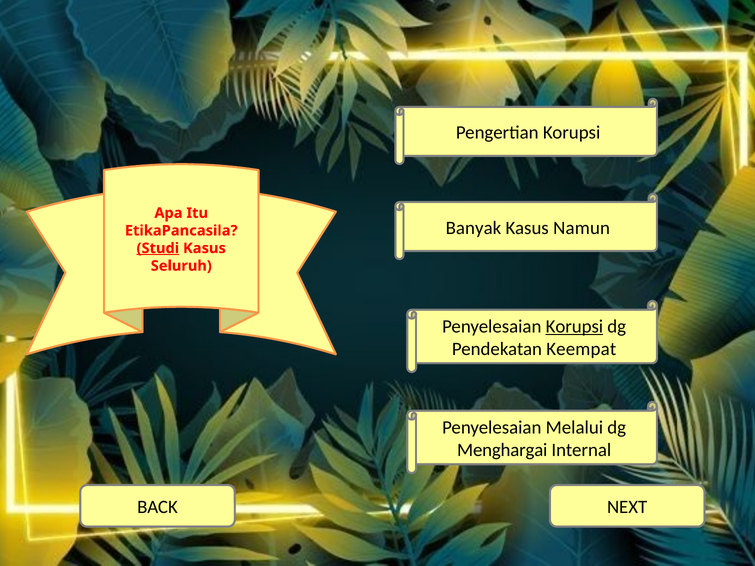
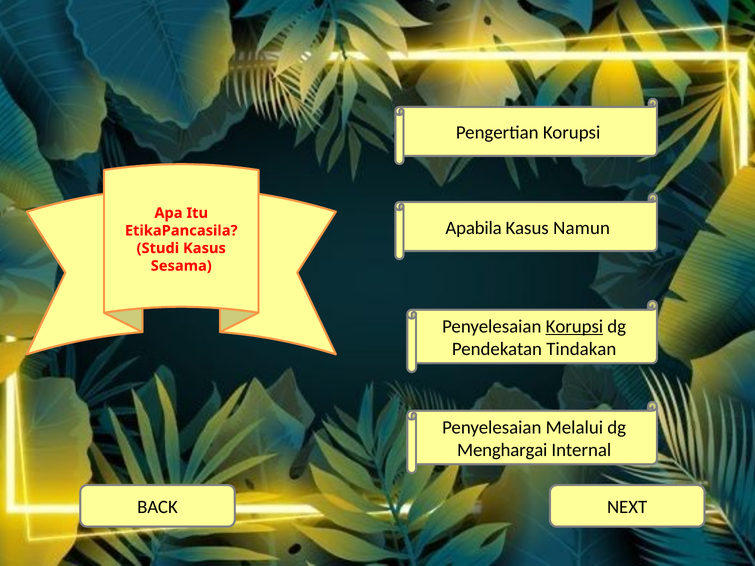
Banyak: Banyak -> Apabila
Studi underline: present -> none
Seluruh: Seluruh -> Sesama
Keempat: Keempat -> Tindakan
